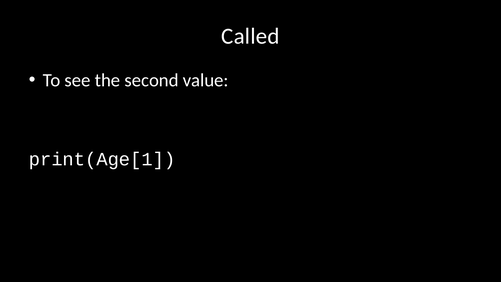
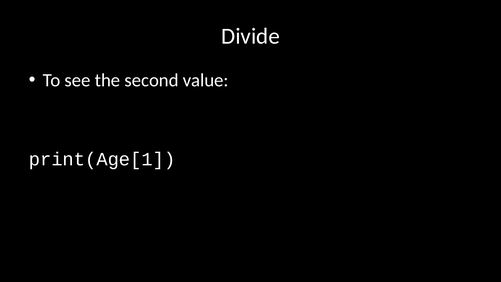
Called: Called -> Divide
